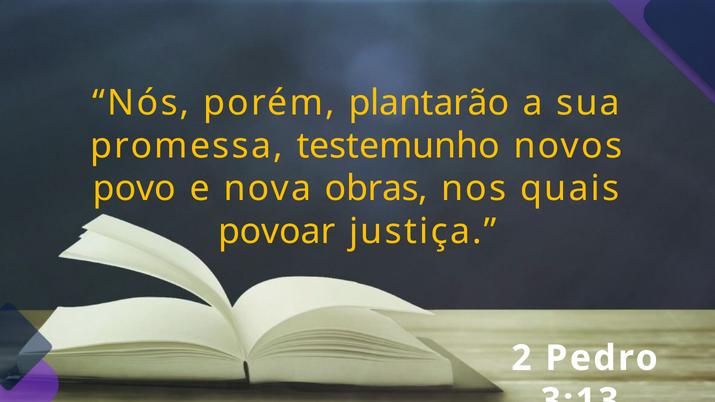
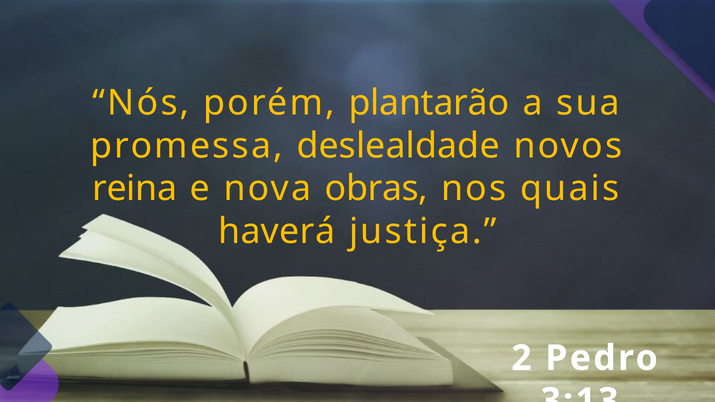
testemunho: testemunho -> deslealdade
povo: povo -> reina
povoar: povoar -> haverá
